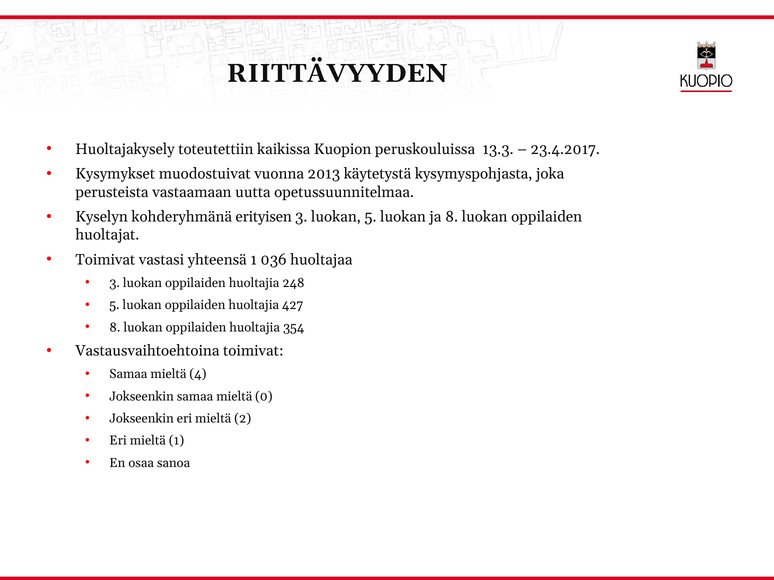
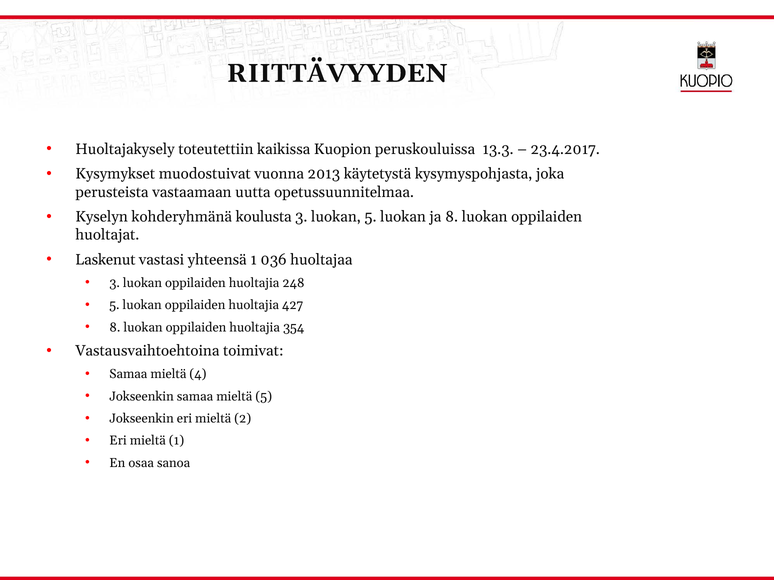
erityisen: erityisen -> koulusta
Toimivat at (105, 260): Toimivat -> Laskenut
mieltä 0: 0 -> 5
